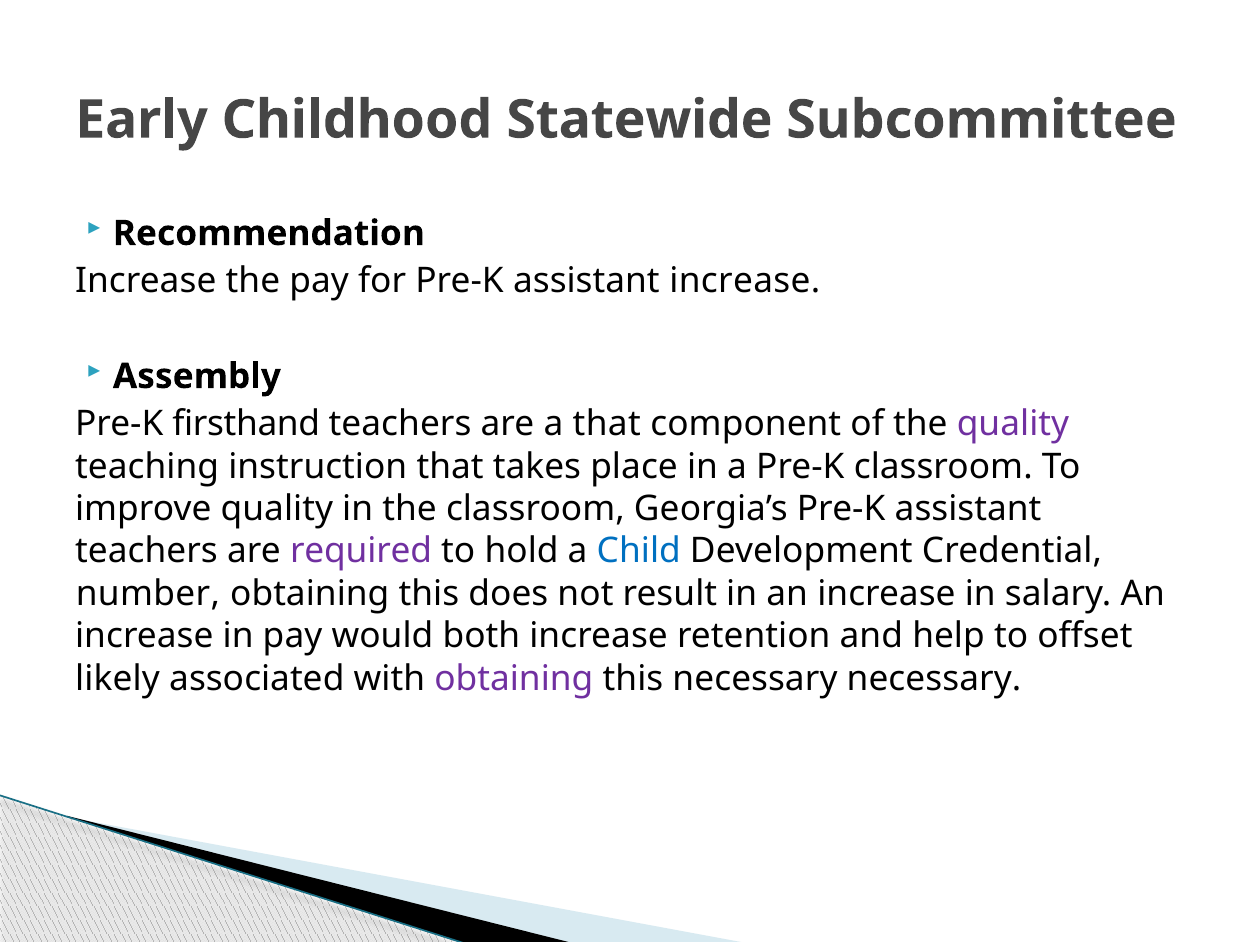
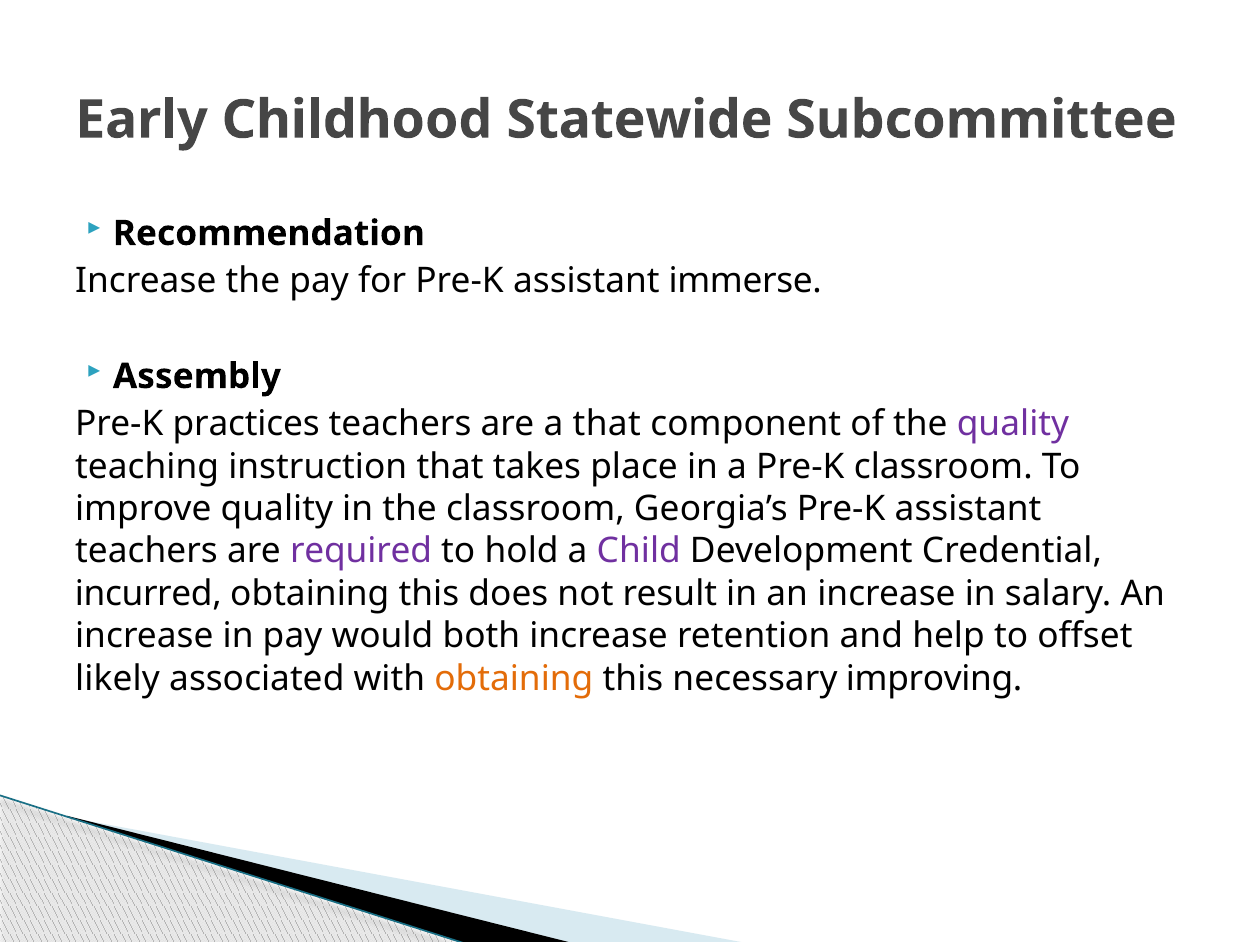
assistant increase: increase -> immerse
firsthand: firsthand -> practices
Child colour: blue -> purple
number: number -> incurred
obtaining at (514, 679) colour: purple -> orange
necessary necessary: necessary -> improving
